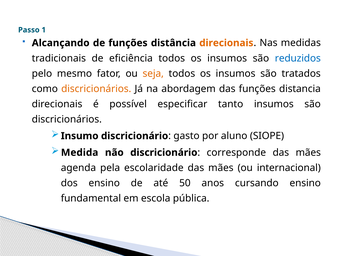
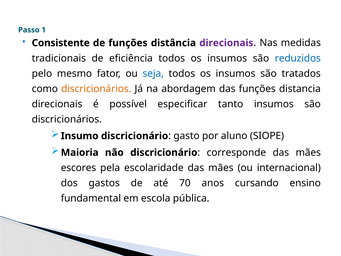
Alcançando: Alcançando -> Consistente
direcionais at (226, 43) colour: orange -> purple
seja colour: orange -> blue
Medida: Medida -> Maioria
agenda: agenda -> escores
dos ensino: ensino -> gastos
50: 50 -> 70
